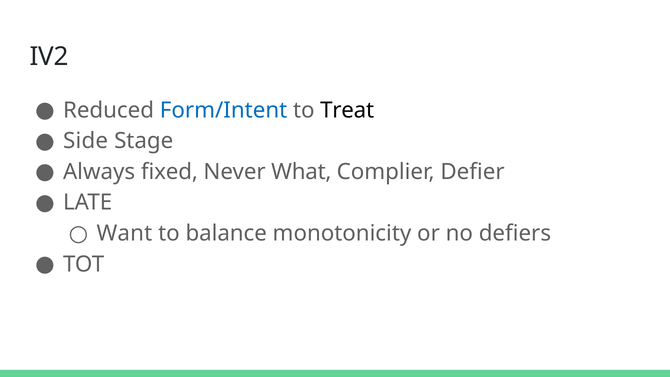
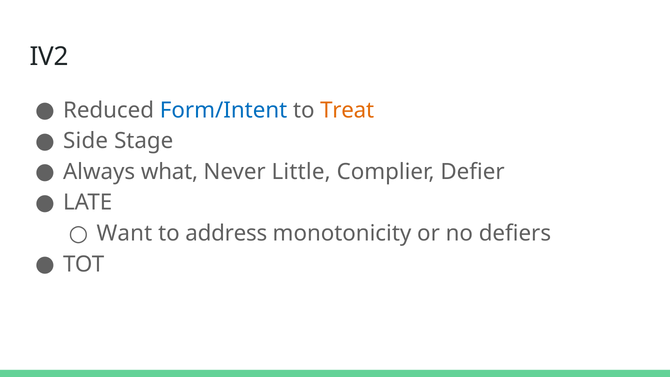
Treat colour: black -> orange
fixed: fixed -> what
What: What -> Little
balance: balance -> address
